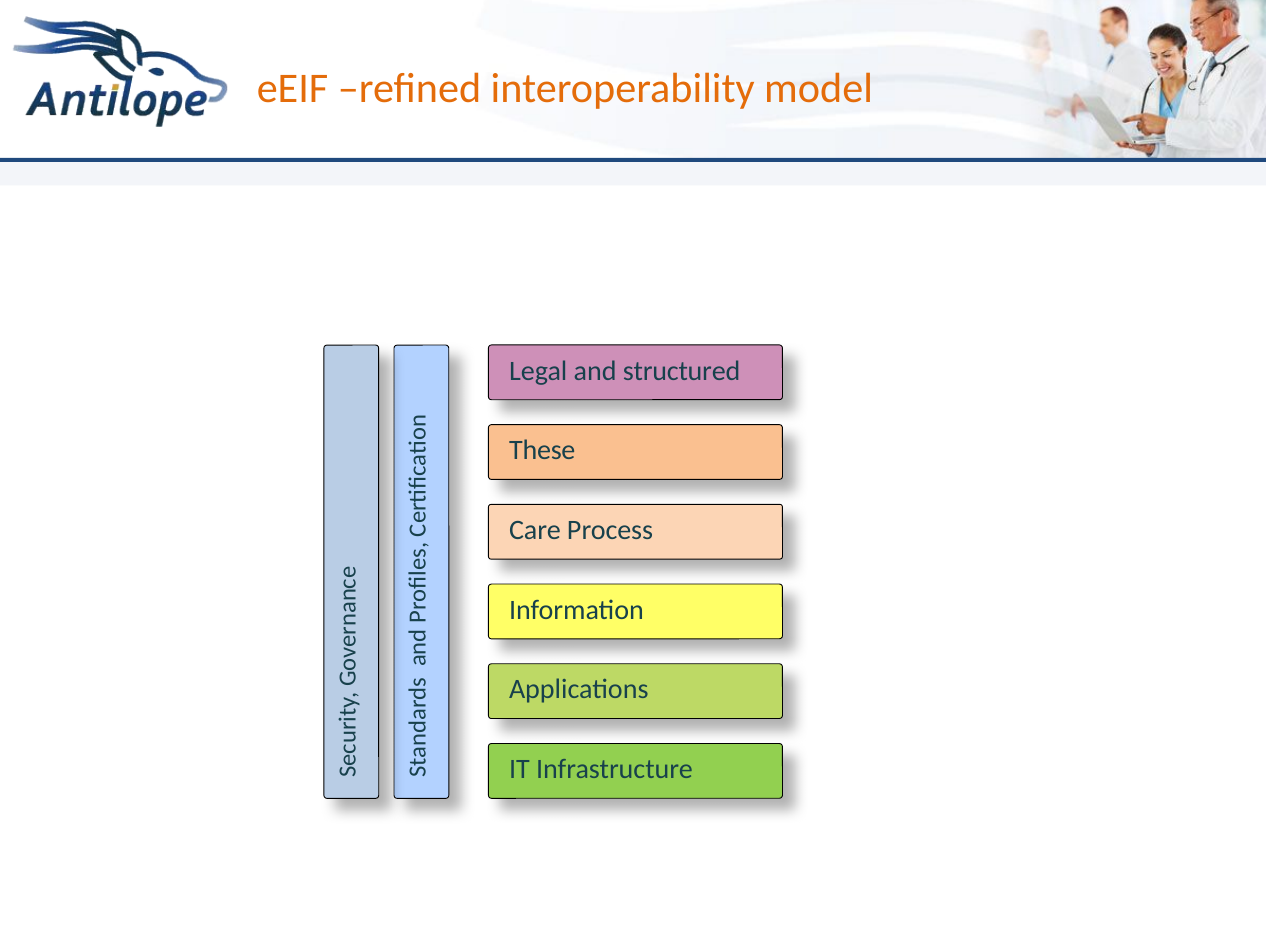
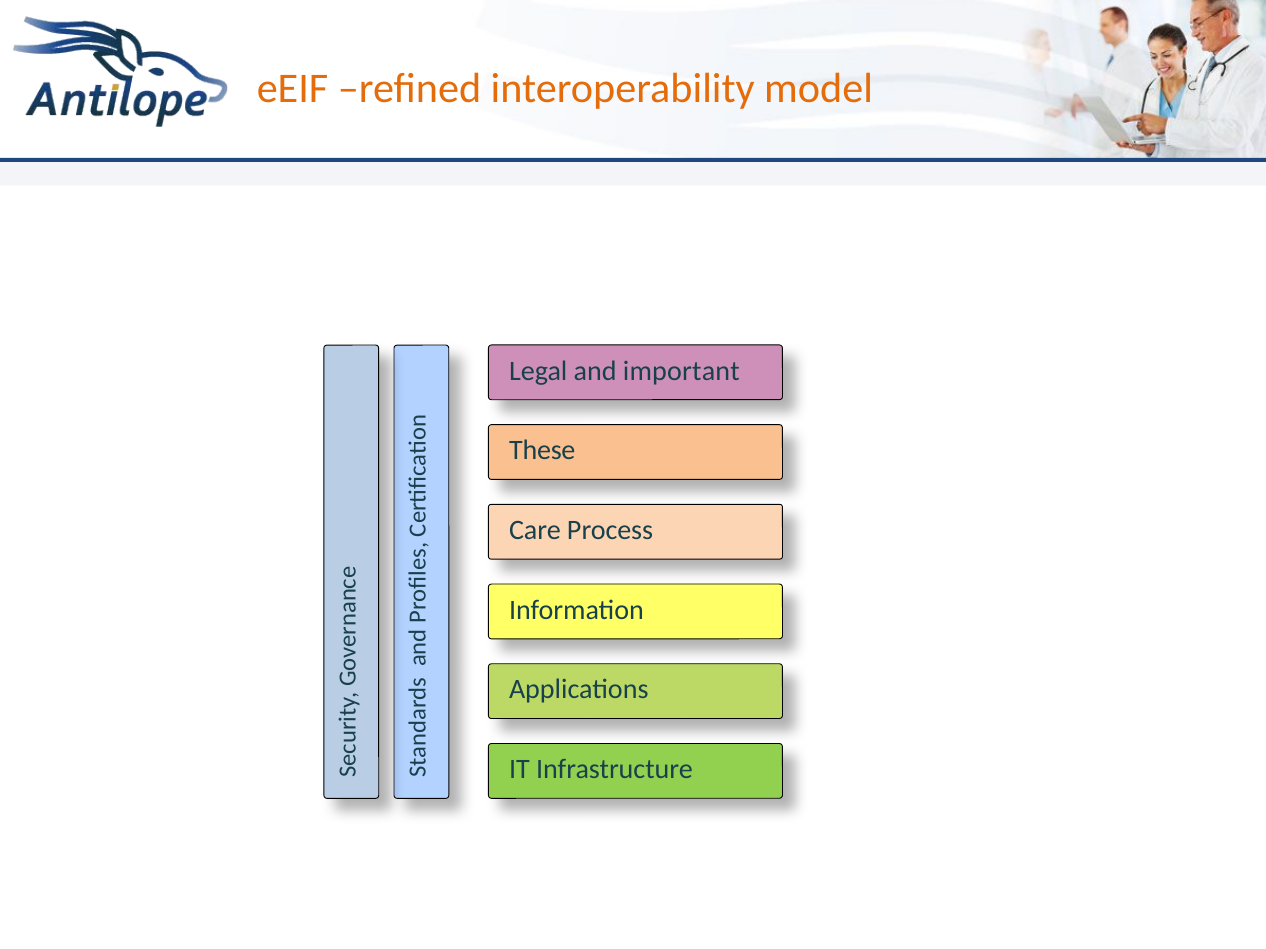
structured: structured -> important
